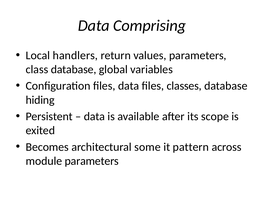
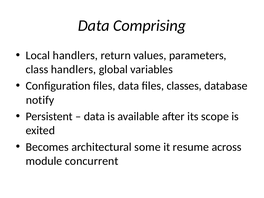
class database: database -> handlers
hiding: hiding -> notify
pattern: pattern -> resume
module parameters: parameters -> concurrent
